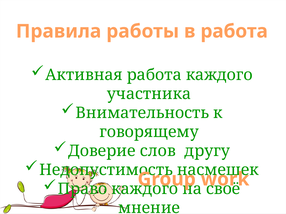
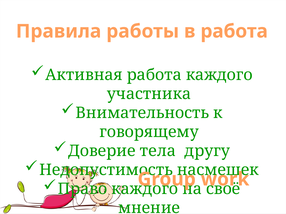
слов: слов -> тела
